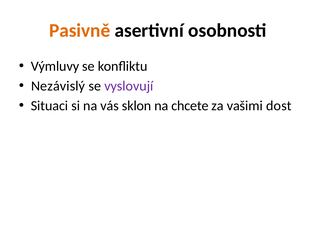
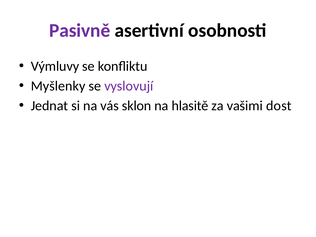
Pasivně colour: orange -> purple
Nezávislý: Nezávislý -> Myšlenky
Situaci: Situaci -> Jednat
chcete: chcete -> hlasitě
